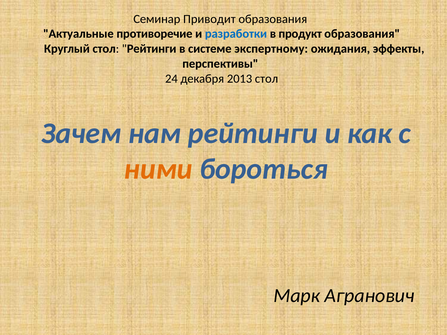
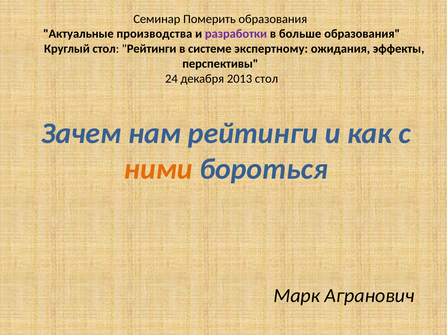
Приводит: Приводит -> Померить
противоречие: противоречие -> производства
разработки colour: blue -> purple
продукт: продукт -> больше
